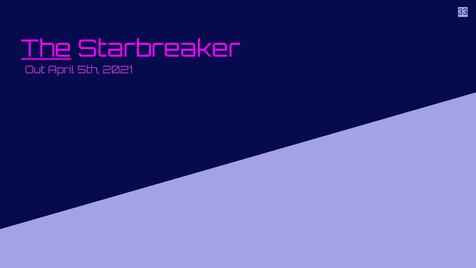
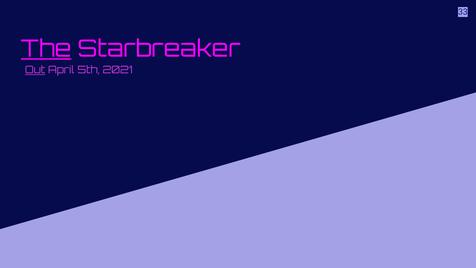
Out underline: none -> present
